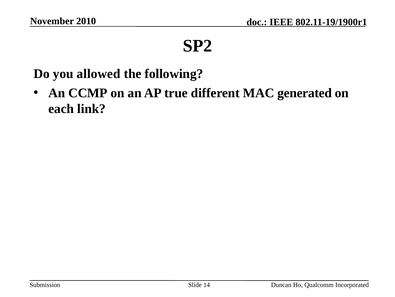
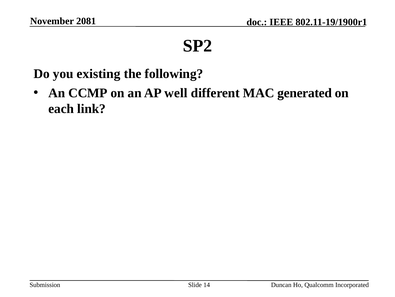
2010: 2010 -> 2081
allowed: allowed -> existing
true: true -> well
